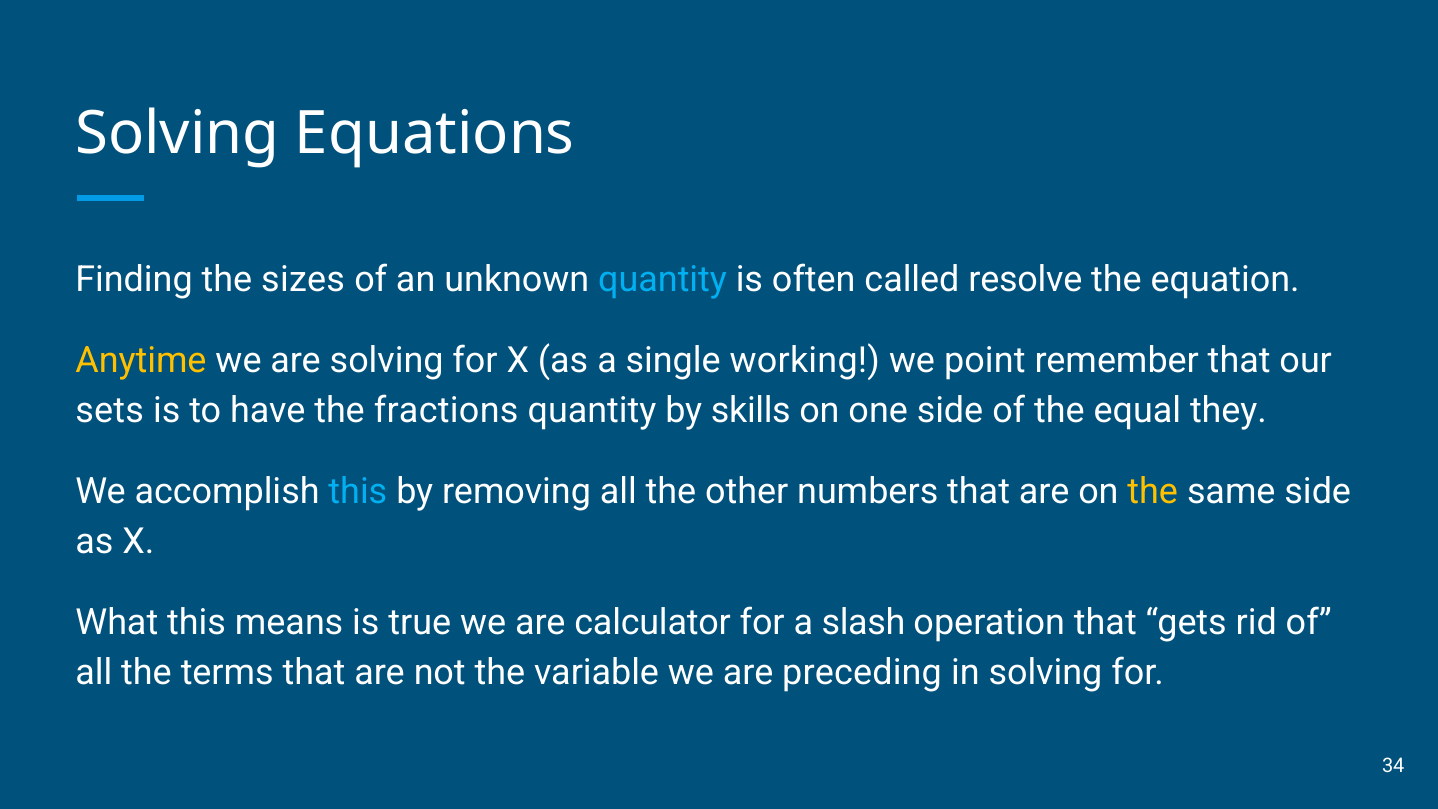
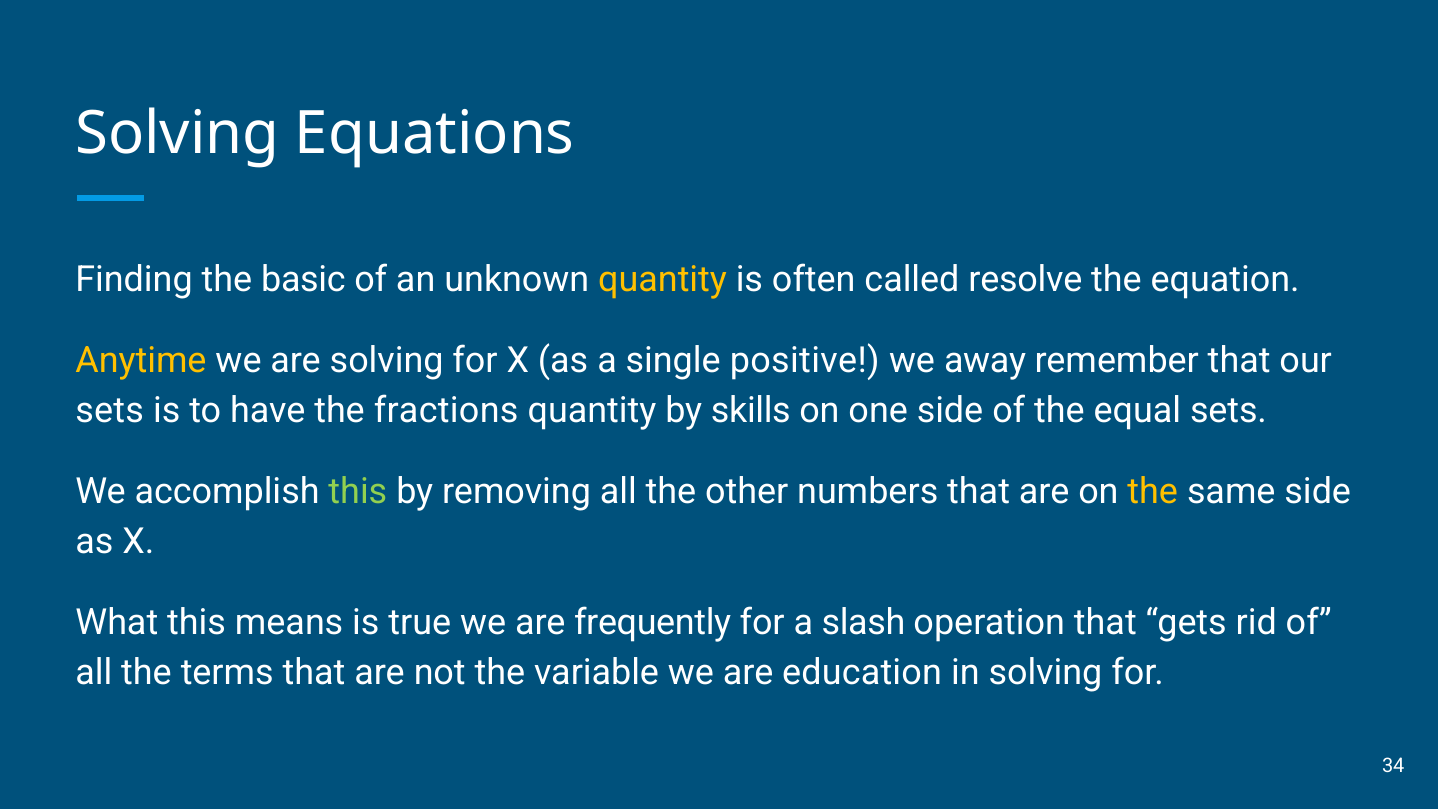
sizes: sizes -> basic
quantity at (663, 279) colour: light blue -> yellow
working: working -> positive
point: point -> away
equal they: they -> sets
this at (358, 492) colour: light blue -> light green
calculator: calculator -> frequently
preceding: preceding -> education
